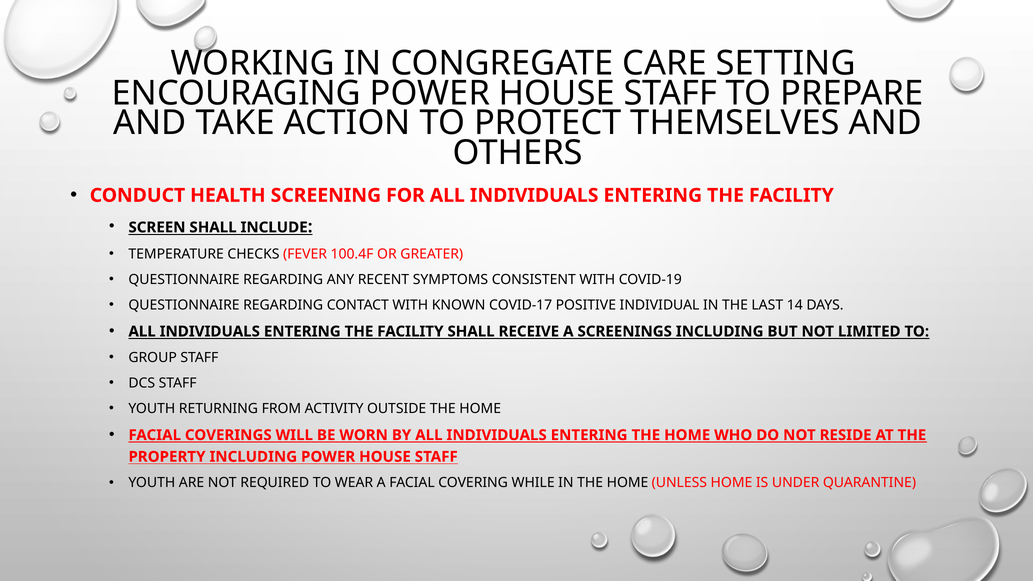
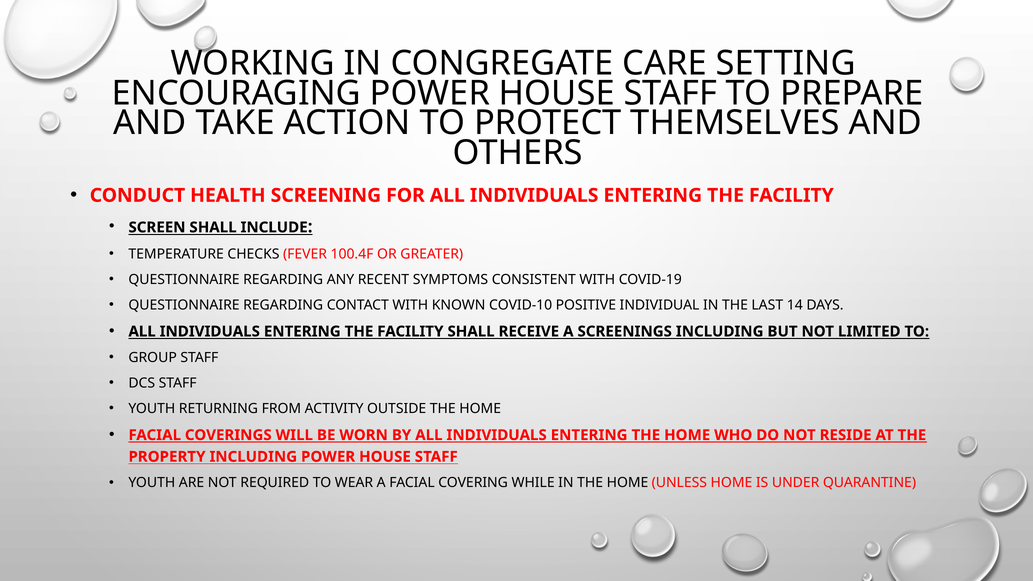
COVID-17: COVID-17 -> COVID-10
